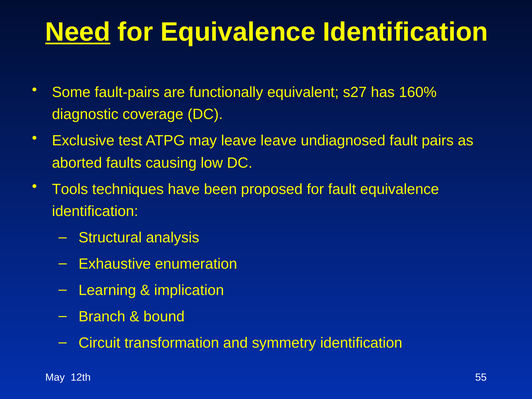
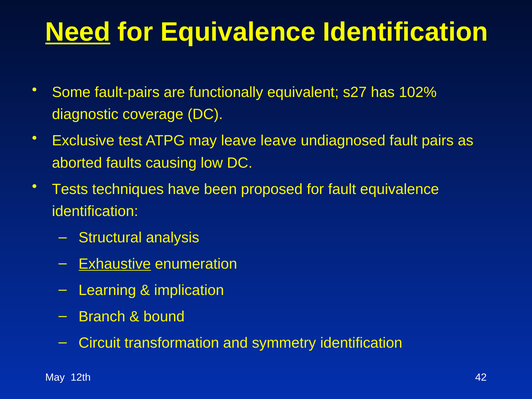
160%: 160% -> 102%
Tools: Tools -> Tests
Exhaustive underline: none -> present
55: 55 -> 42
